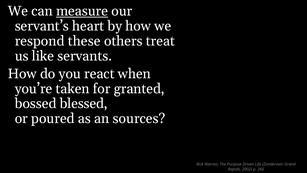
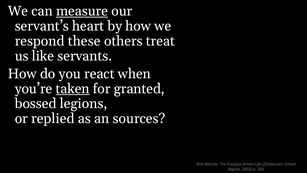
taken underline: none -> present
blessed: blessed -> legions
poured: poured -> replied
